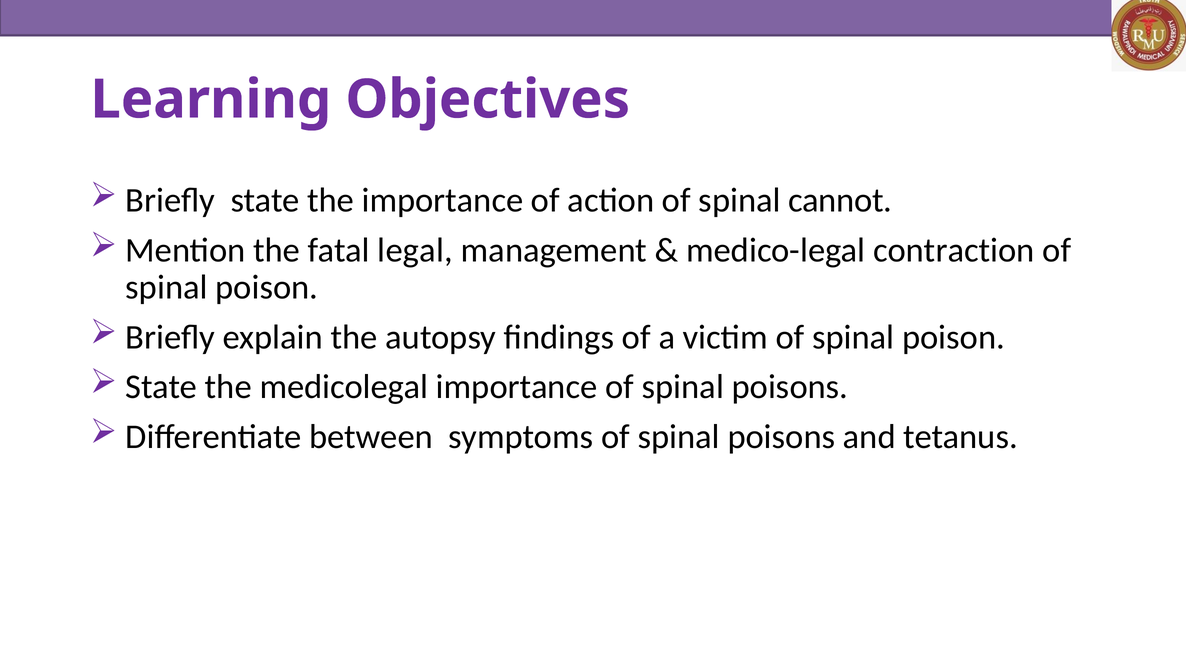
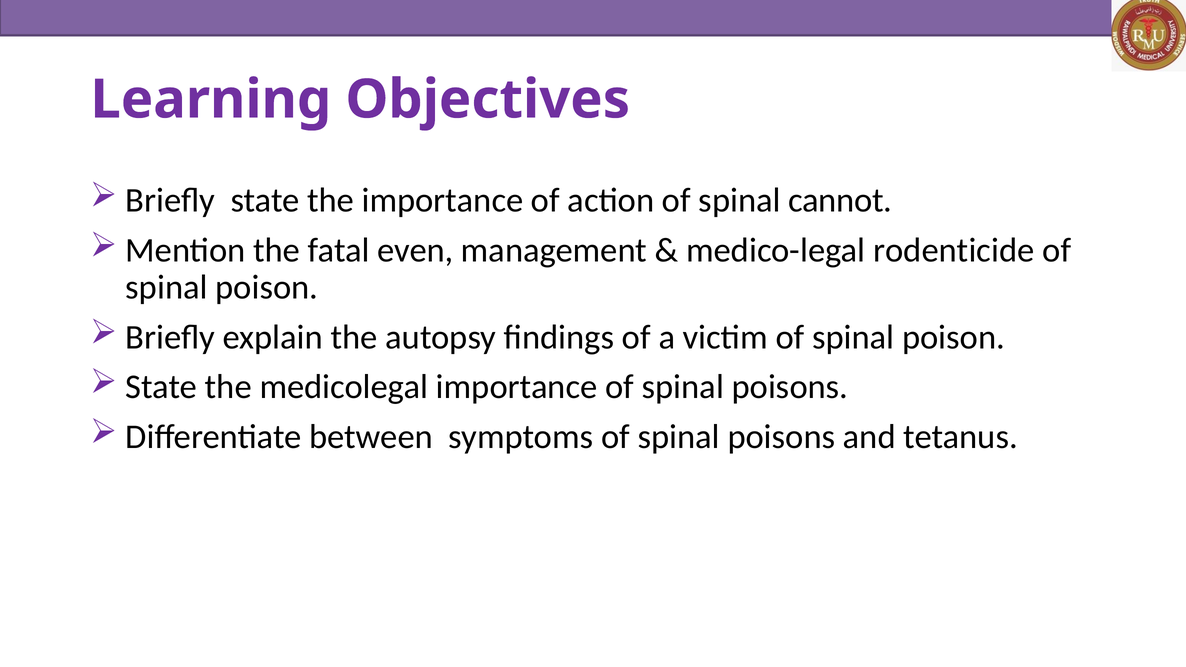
legal: legal -> even
contraction: contraction -> rodenticide
